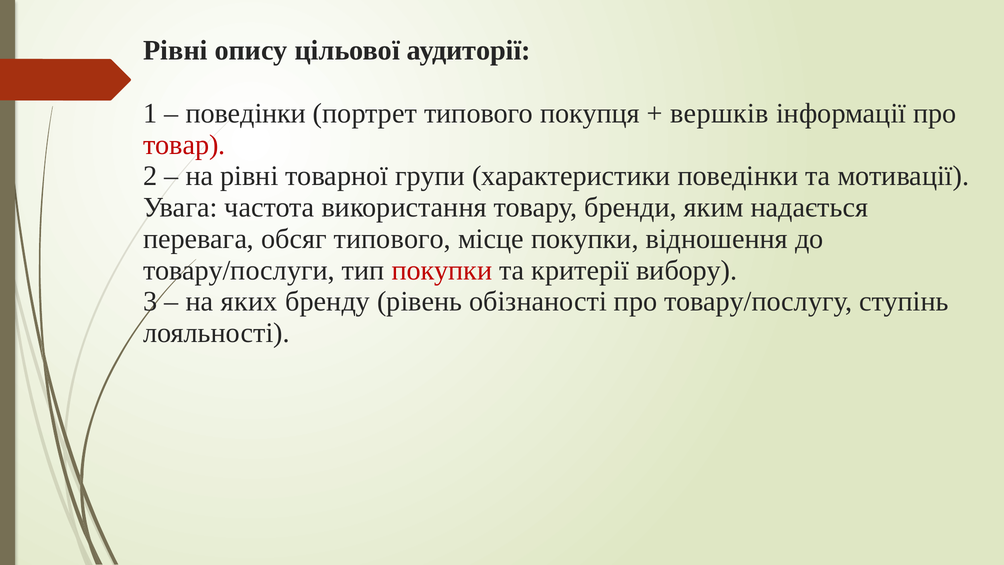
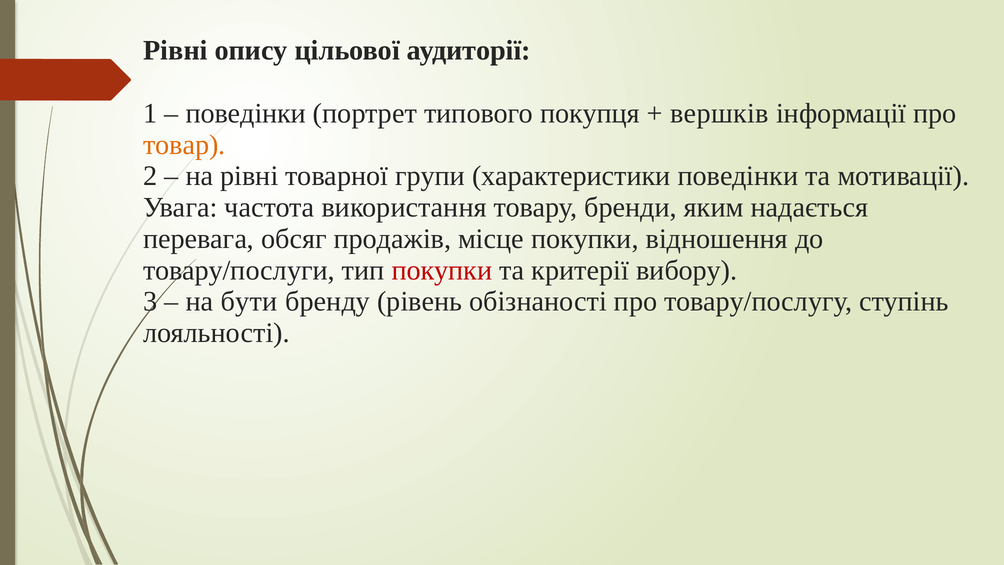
товар colour: red -> orange
обсяг типового: типового -> продажів
яких: яких -> бути
